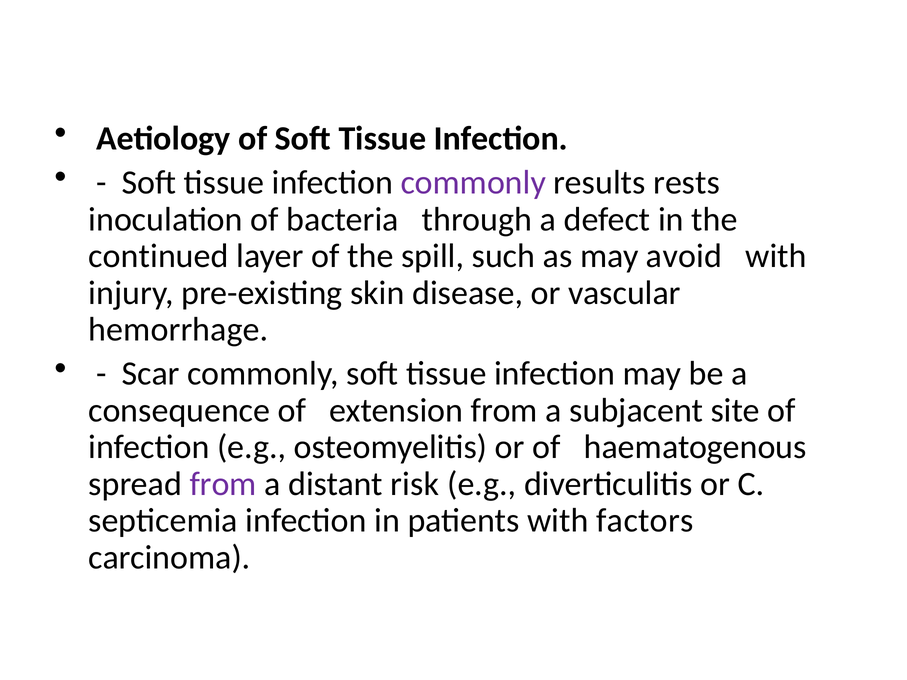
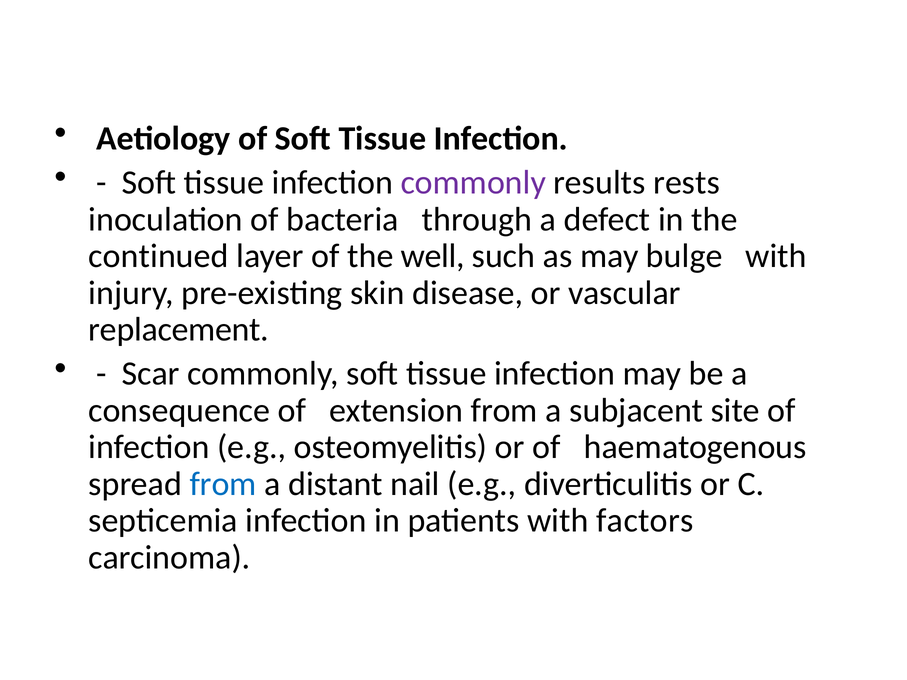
spill: spill -> well
avoid: avoid -> bulge
hemorrhage: hemorrhage -> replacement
from at (223, 484) colour: purple -> blue
risk: risk -> nail
